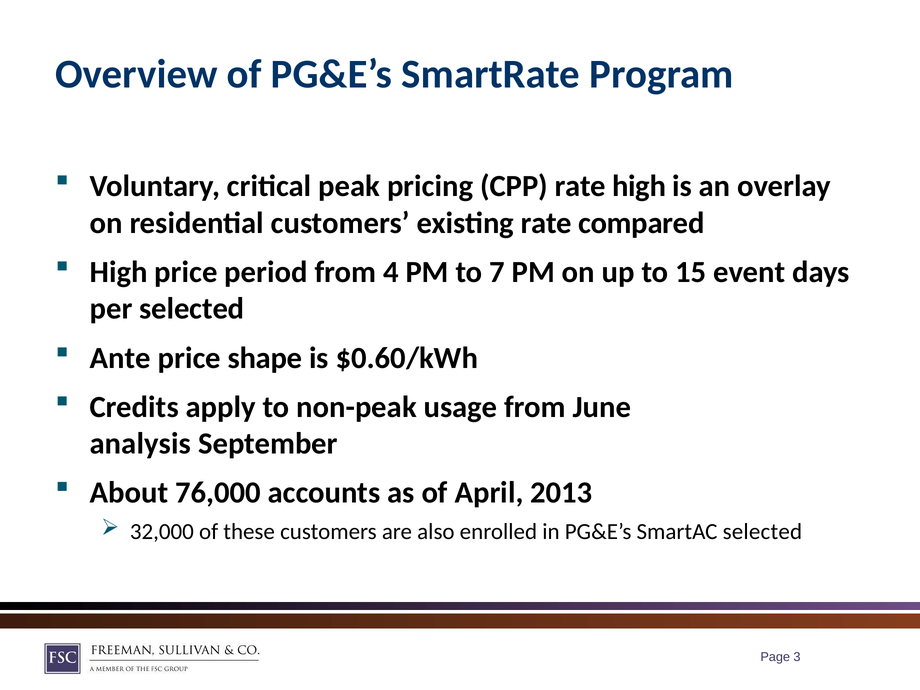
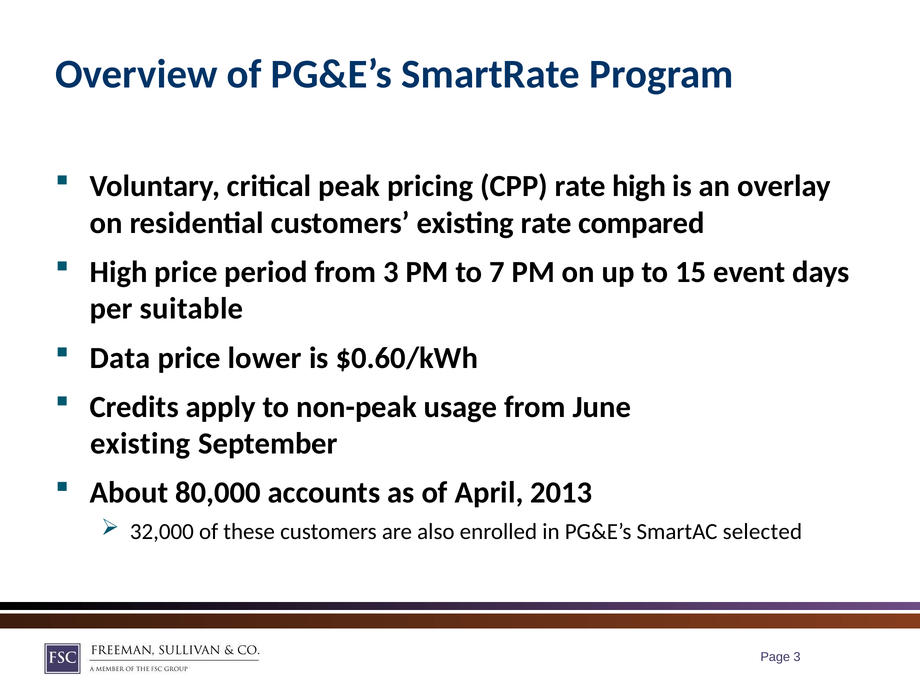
from 4: 4 -> 3
per selected: selected -> suitable
Ante: Ante -> Data
shape: shape -> lower
analysis at (140, 444): analysis -> existing
76,000: 76,000 -> 80,000
